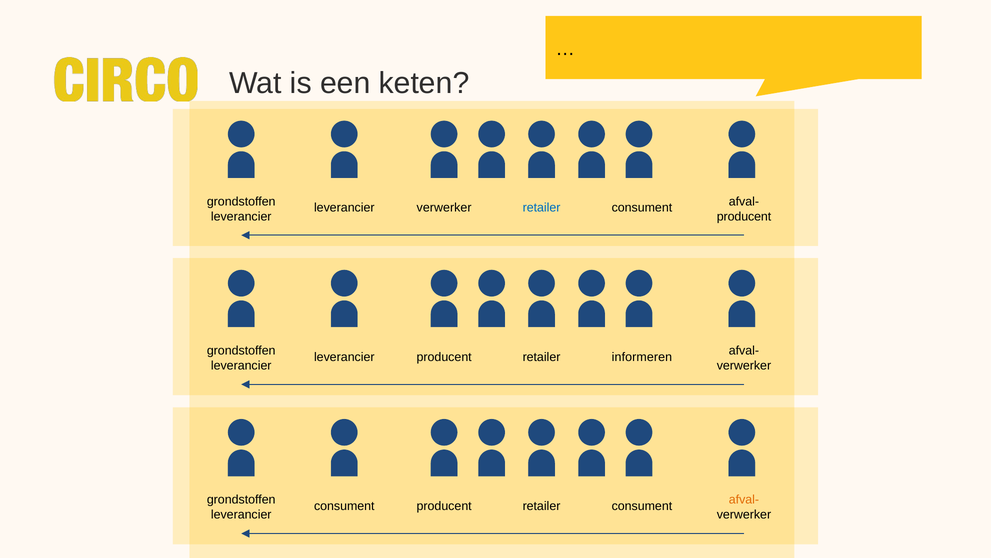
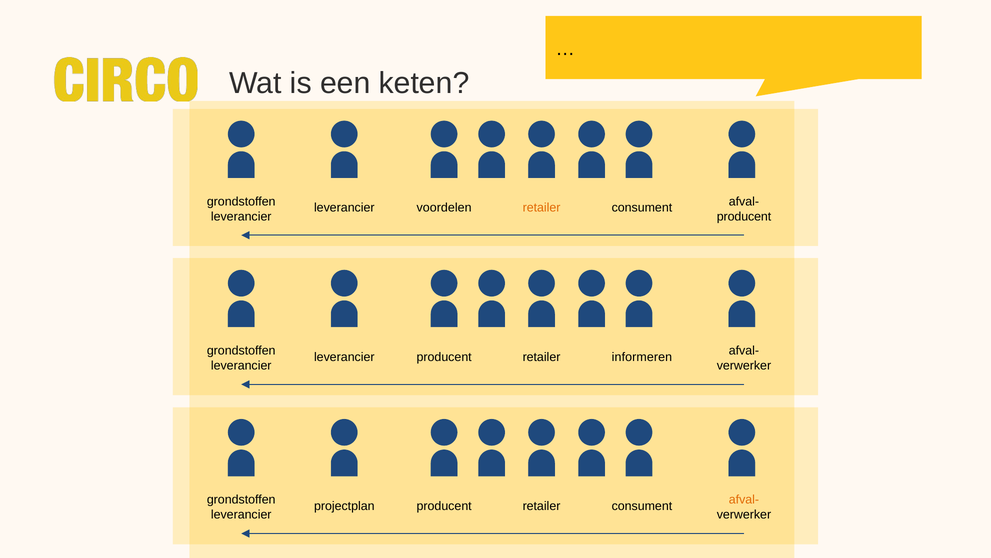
leverancier verwerker: verwerker -> voordelen
retailer at (542, 208) colour: blue -> orange
consument at (344, 506): consument -> projectplan
